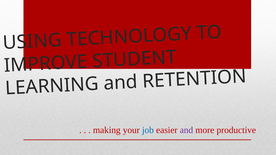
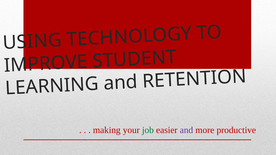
job colour: blue -> green
